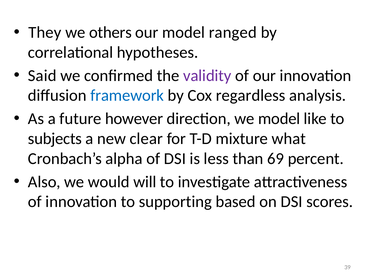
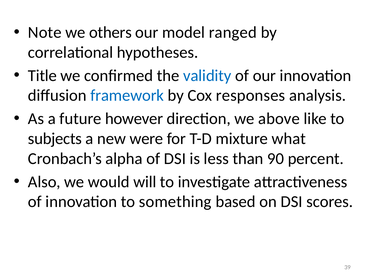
They: They -> Note
Said: Said -> Title
validity colour: purple -> blue
regardless: regardless -> responses
we model: model -> above
clear: clear -> were
69: 69 -> 90
supporting: supporting -> something
